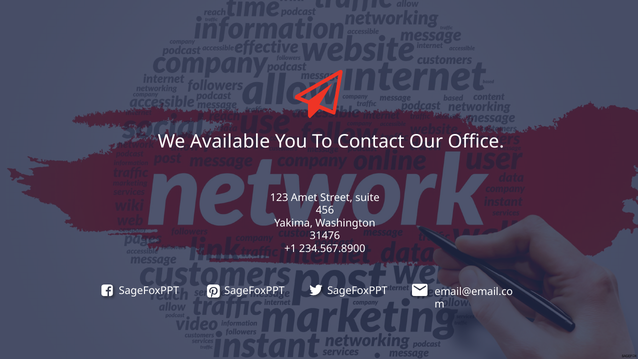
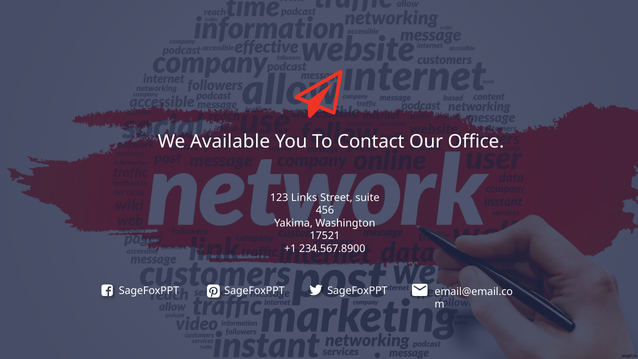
Amet: Amet -> Links
31476: 31476 -> 17521
